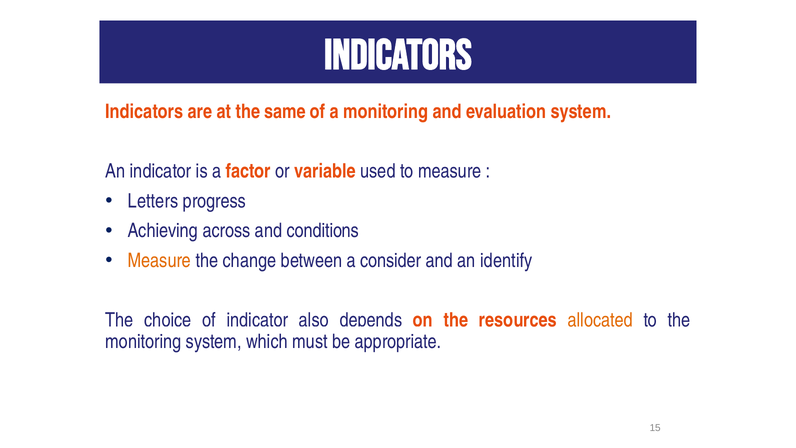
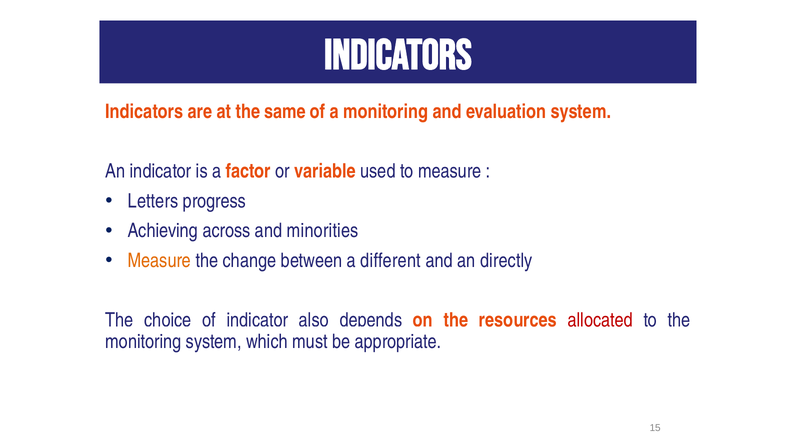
conditions: conditions -> minorities
consider: consider -> different
identify: identify -> directly
allocated colour: orange -> red
